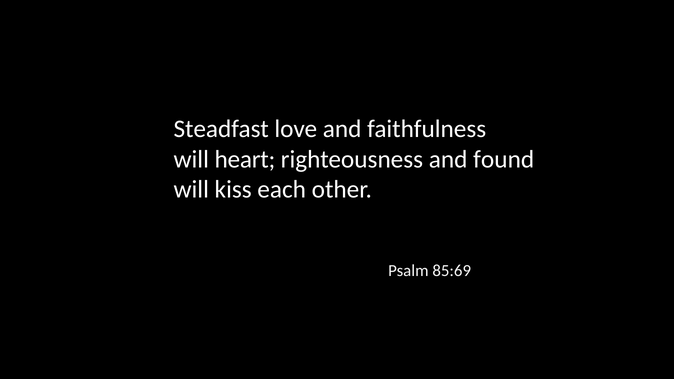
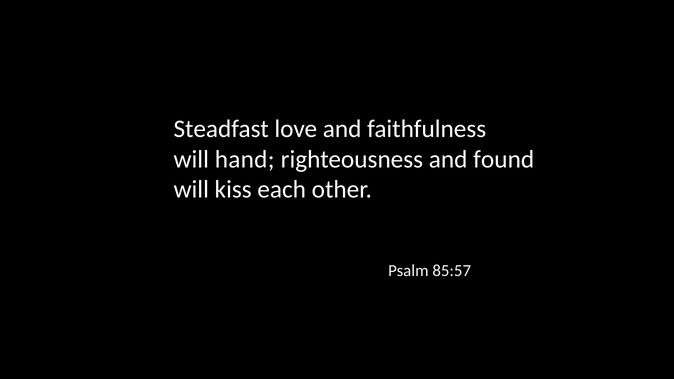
heart: heart -> hand
85:69: 85:69 -> 85:57
